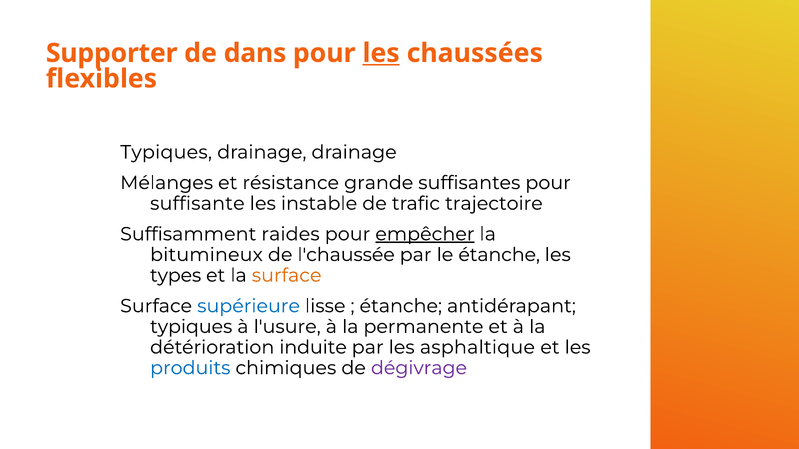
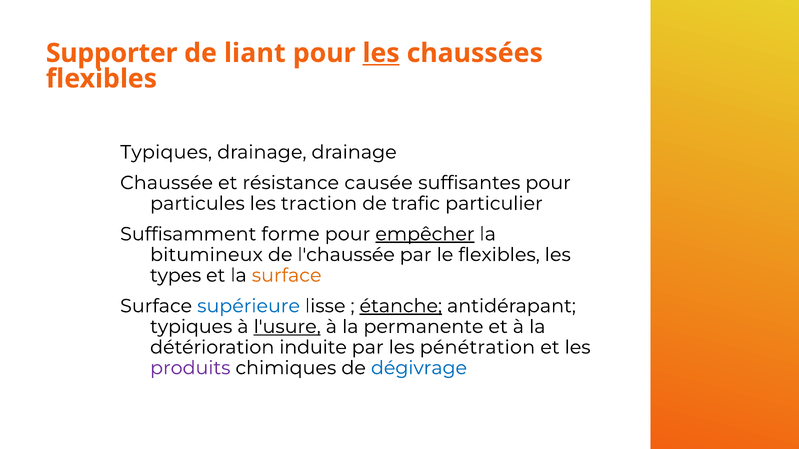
dans: dans -> liant
Mélanges: Mélanges -> Chaussée
grande: grande -> causée
suffisante: suffisante -> particules
instable: instable -> traction
trajectoire: trajectoire -> particulier
raides: raides -> forme
le étanche: étanche -> flexibles
étanche at (401, 306) underline: none -> present
l'usure underline: none -> present
asphaltique: asphaltique -> pénétration
produits colour: blue -> purple
dégivrage colour: purple -> blue
